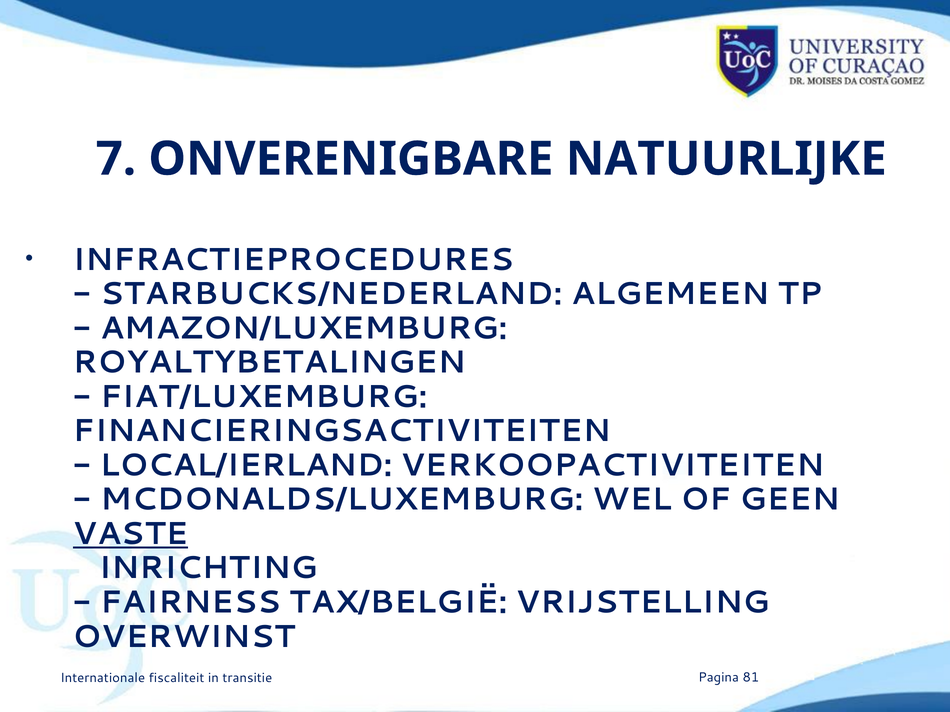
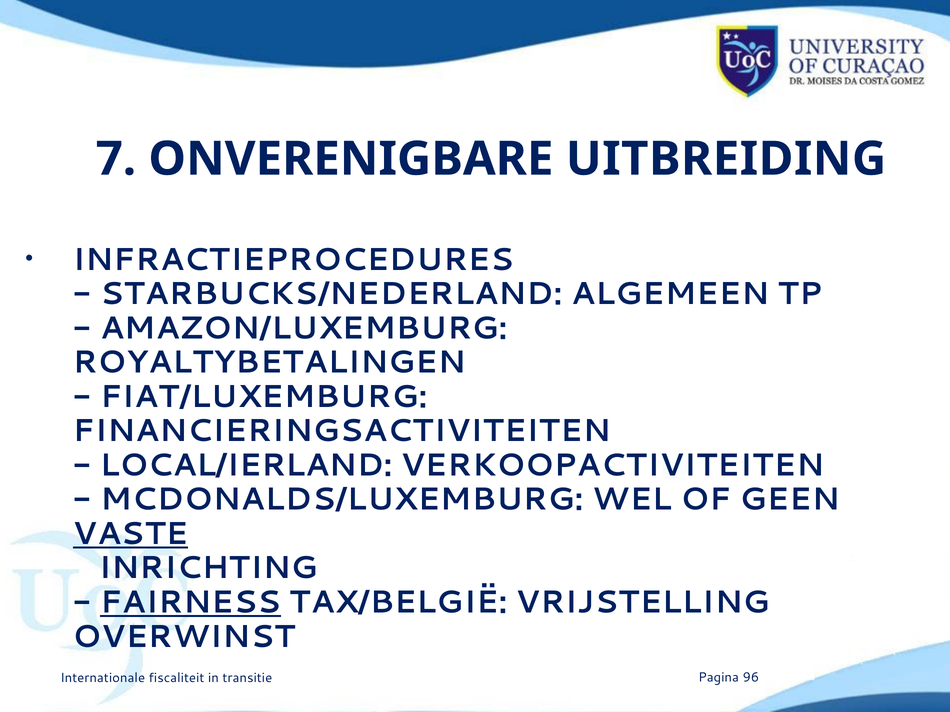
NATUURLIJKE: NATUURLIJKE -> UITBREIDING
FAIRNESS underline: none -> present
81: 81 -> 96
